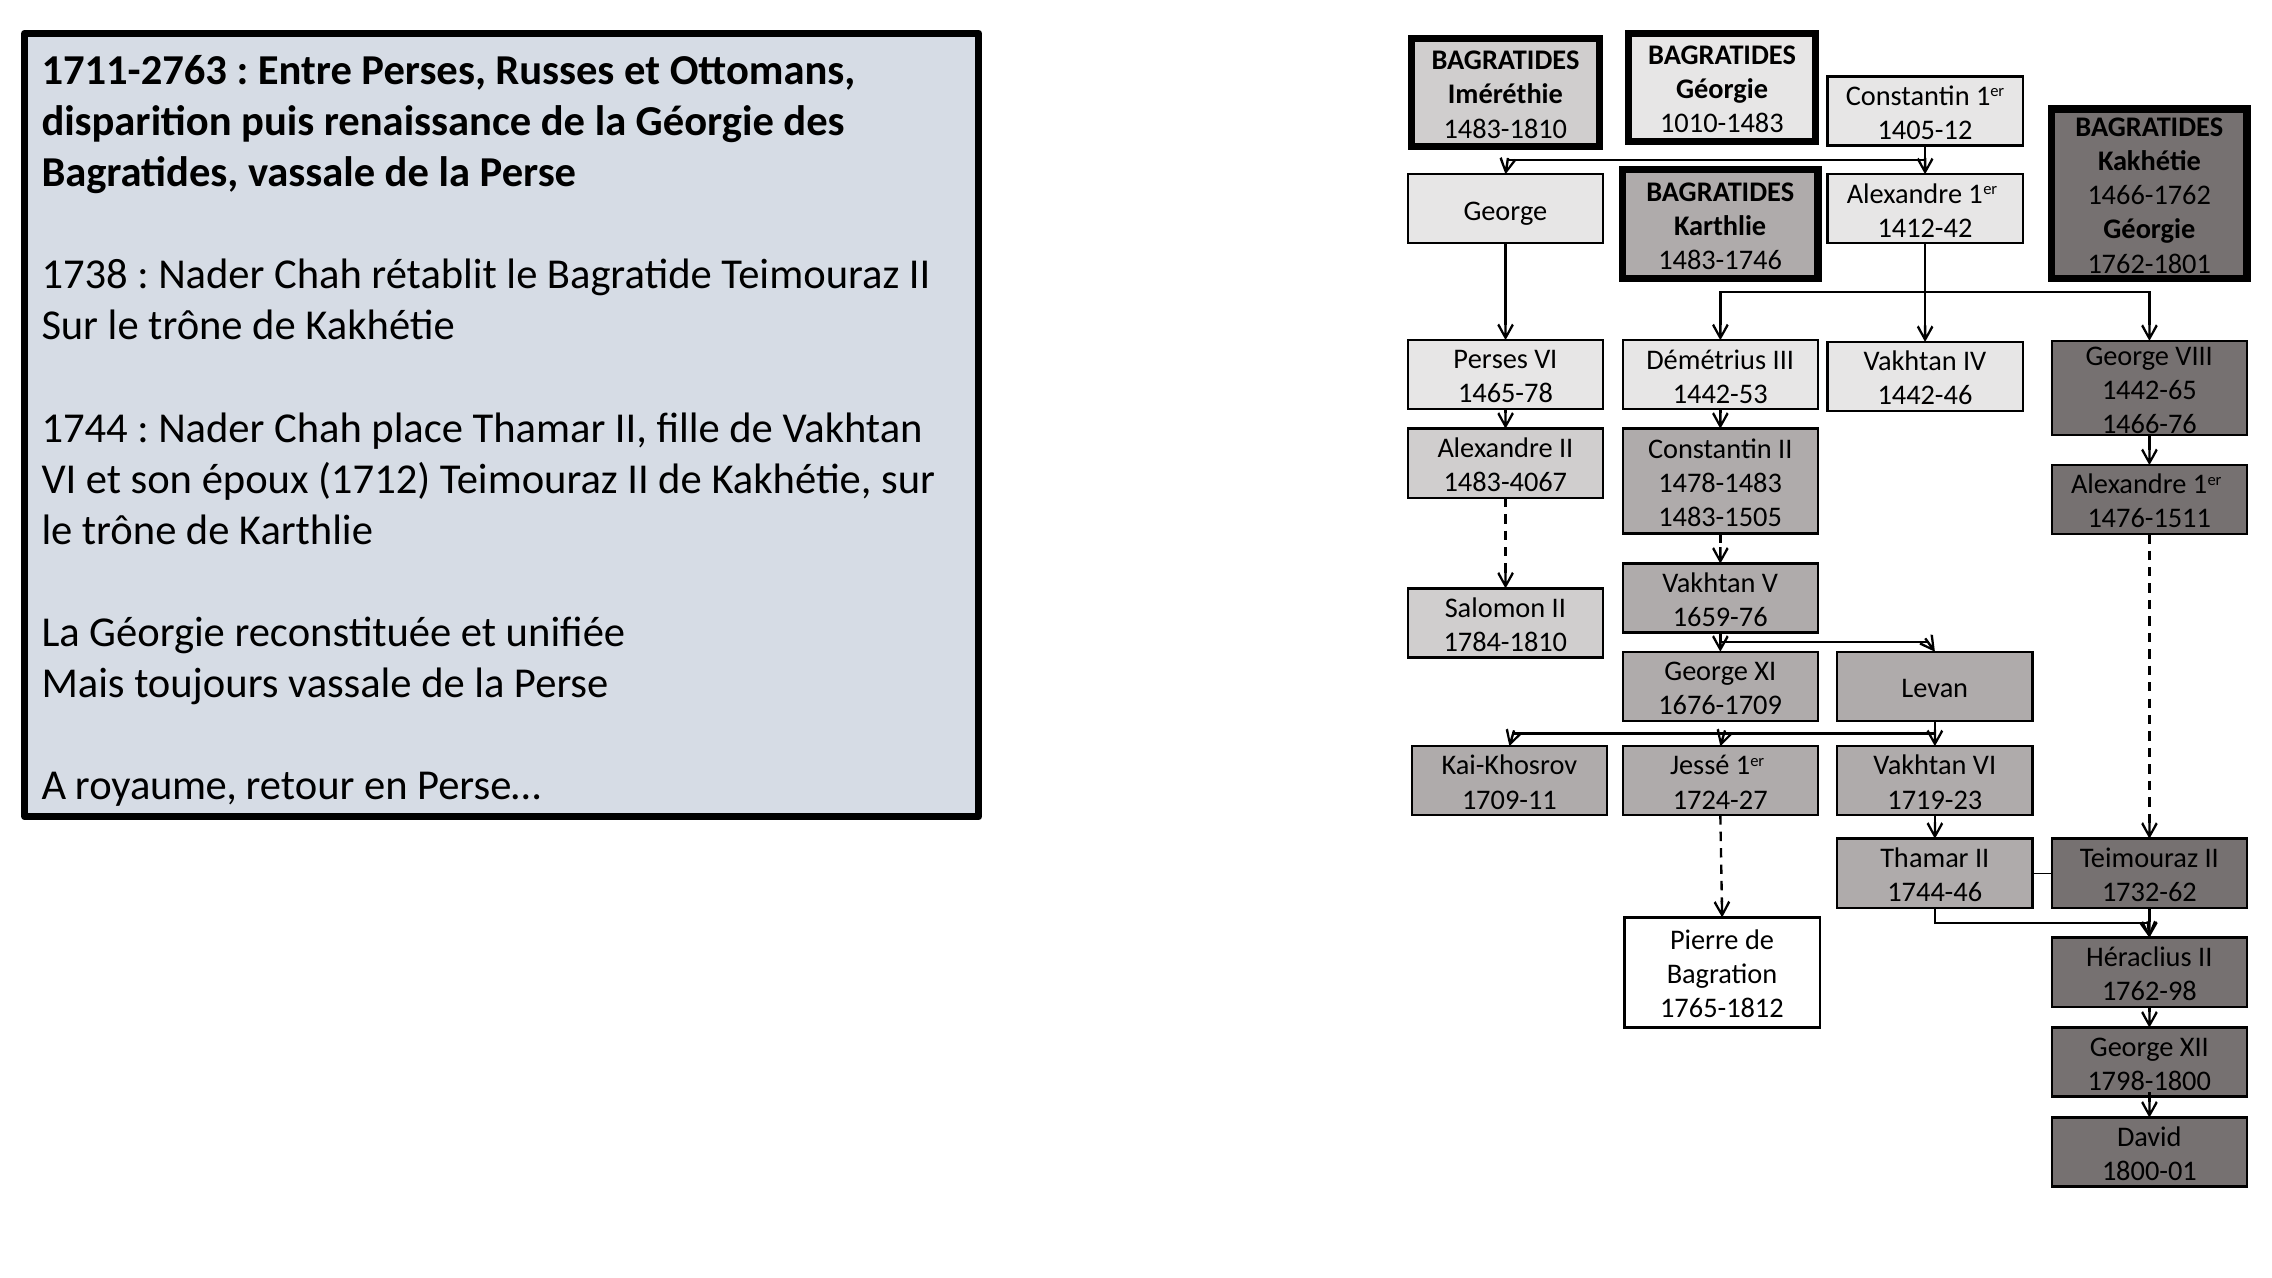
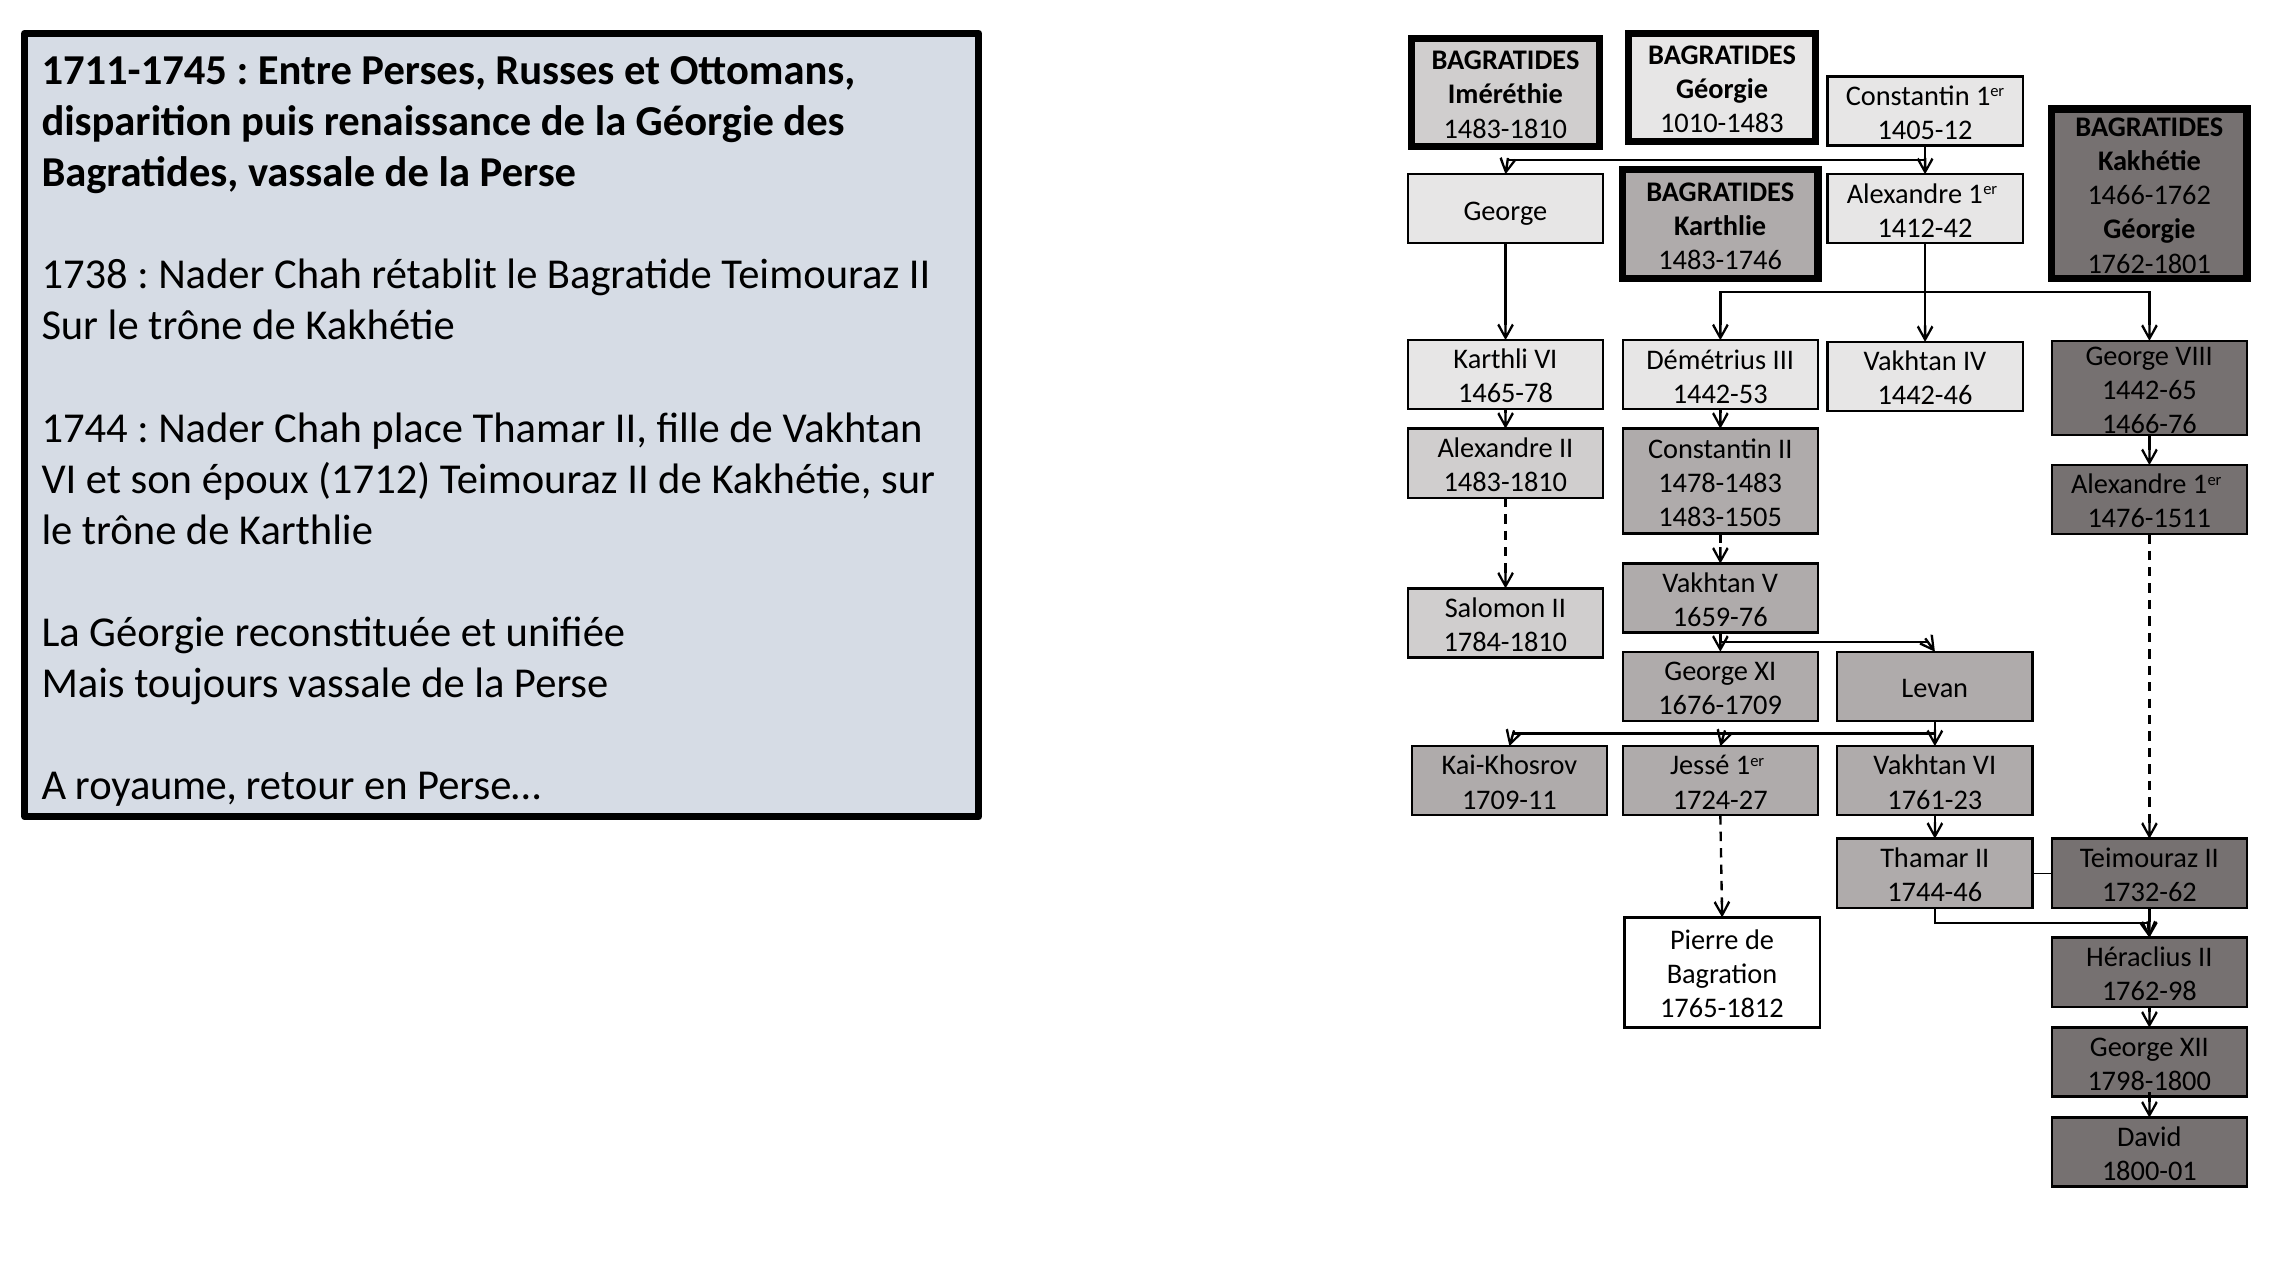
1711-2763: 1711-2763 -> 1711-1745
Perses at (1491, 359): Perses -> Karthli
1483-4067 at (1505, 482): 1483-4067 -> 1483-1810
1719-23: 1719-23 -> 1761-23
